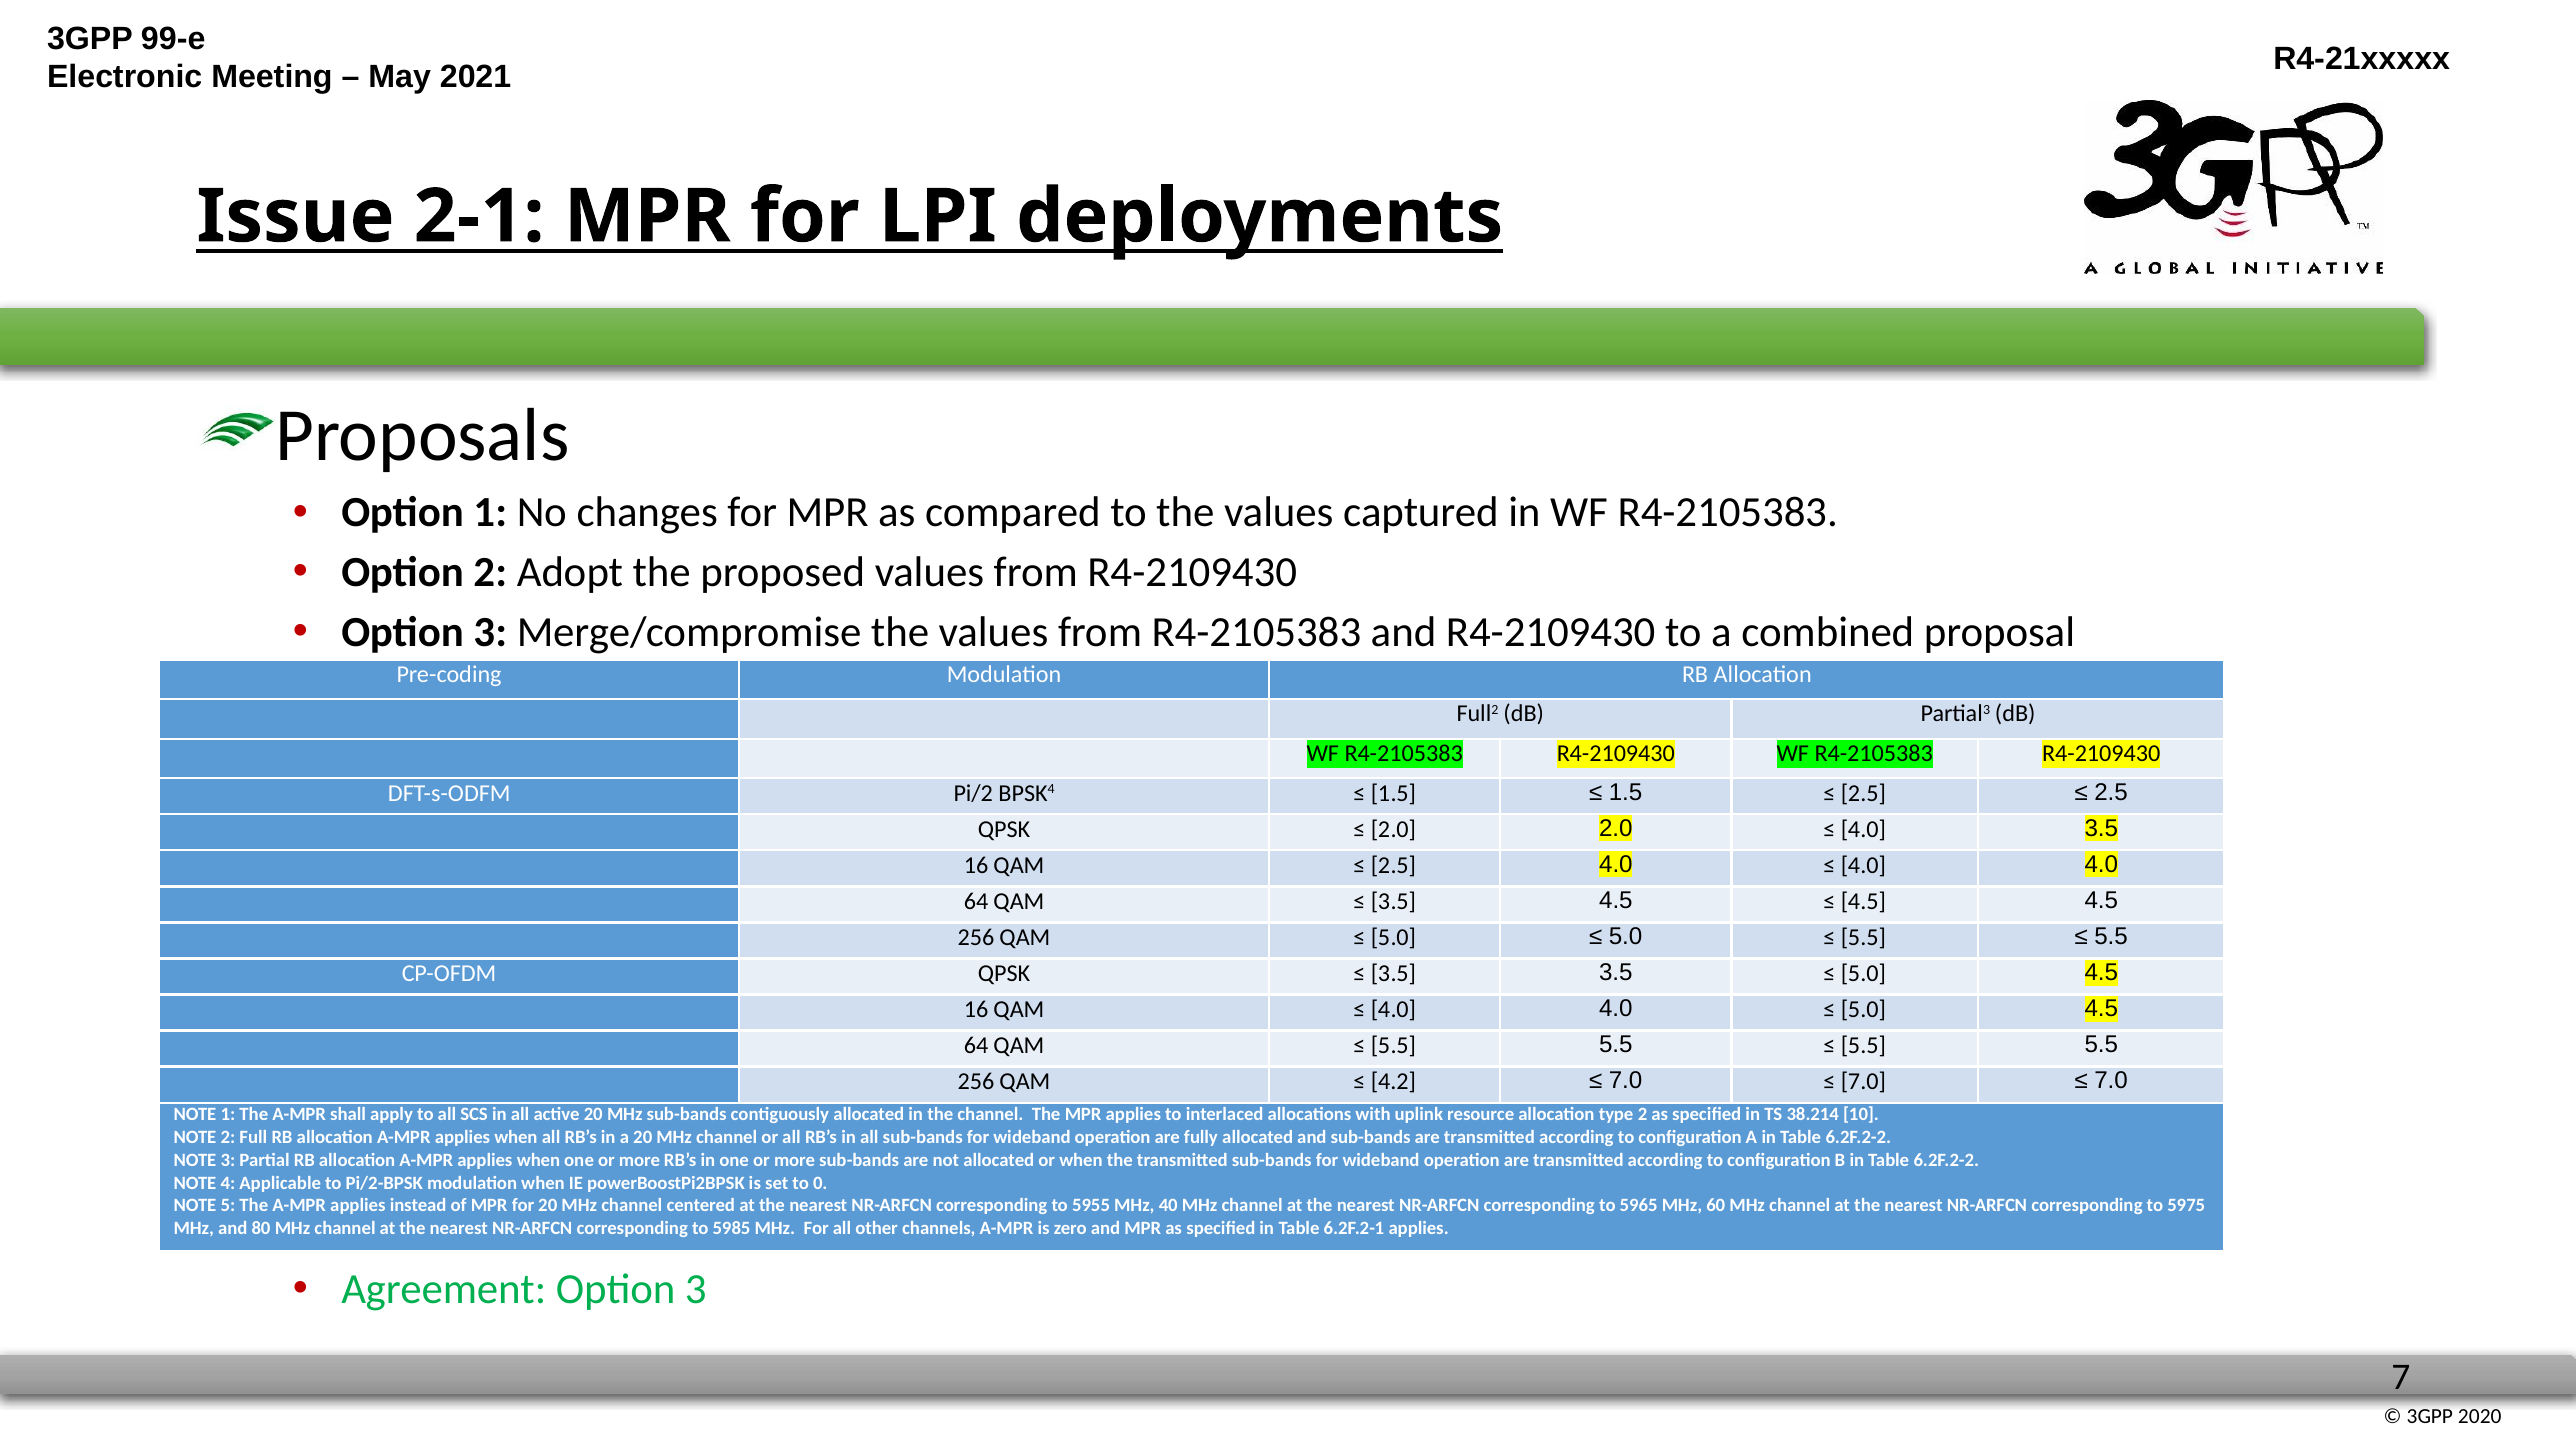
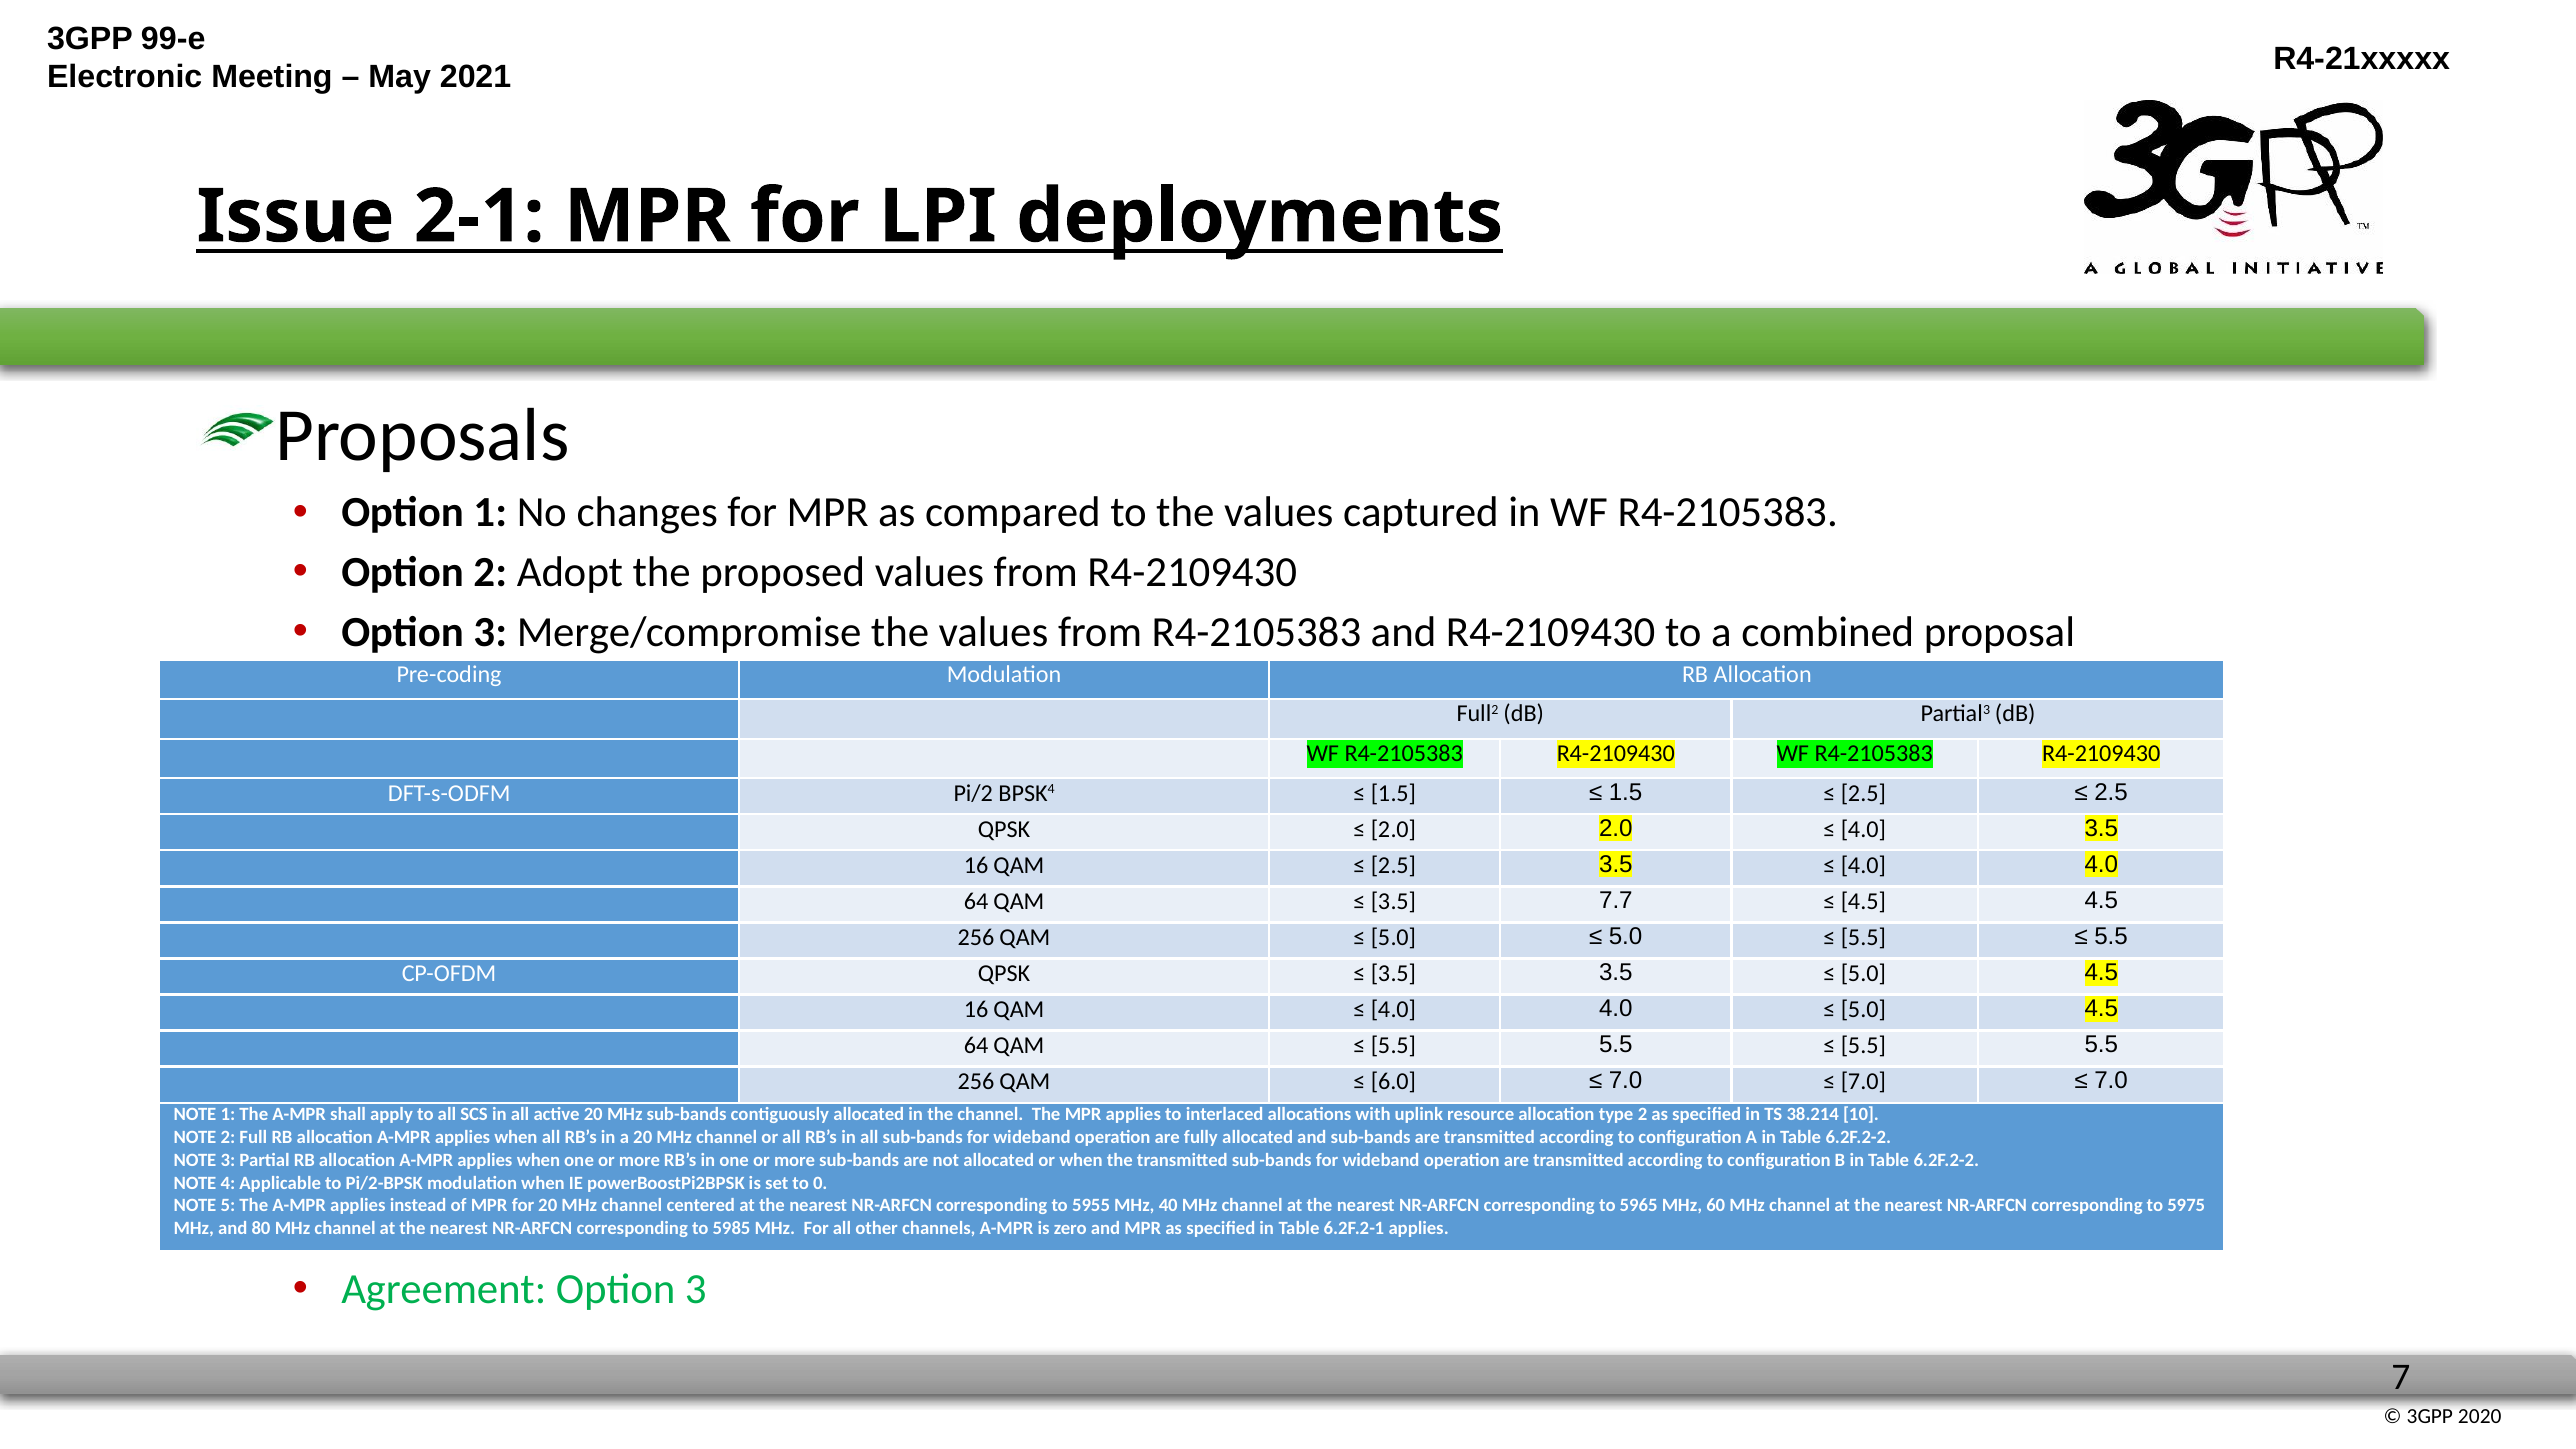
2.5 4.0: 4.0 -> 3.5
3.5 4.5: 4.5 -> 7.7
4.2: 4.2 -> 6.0
